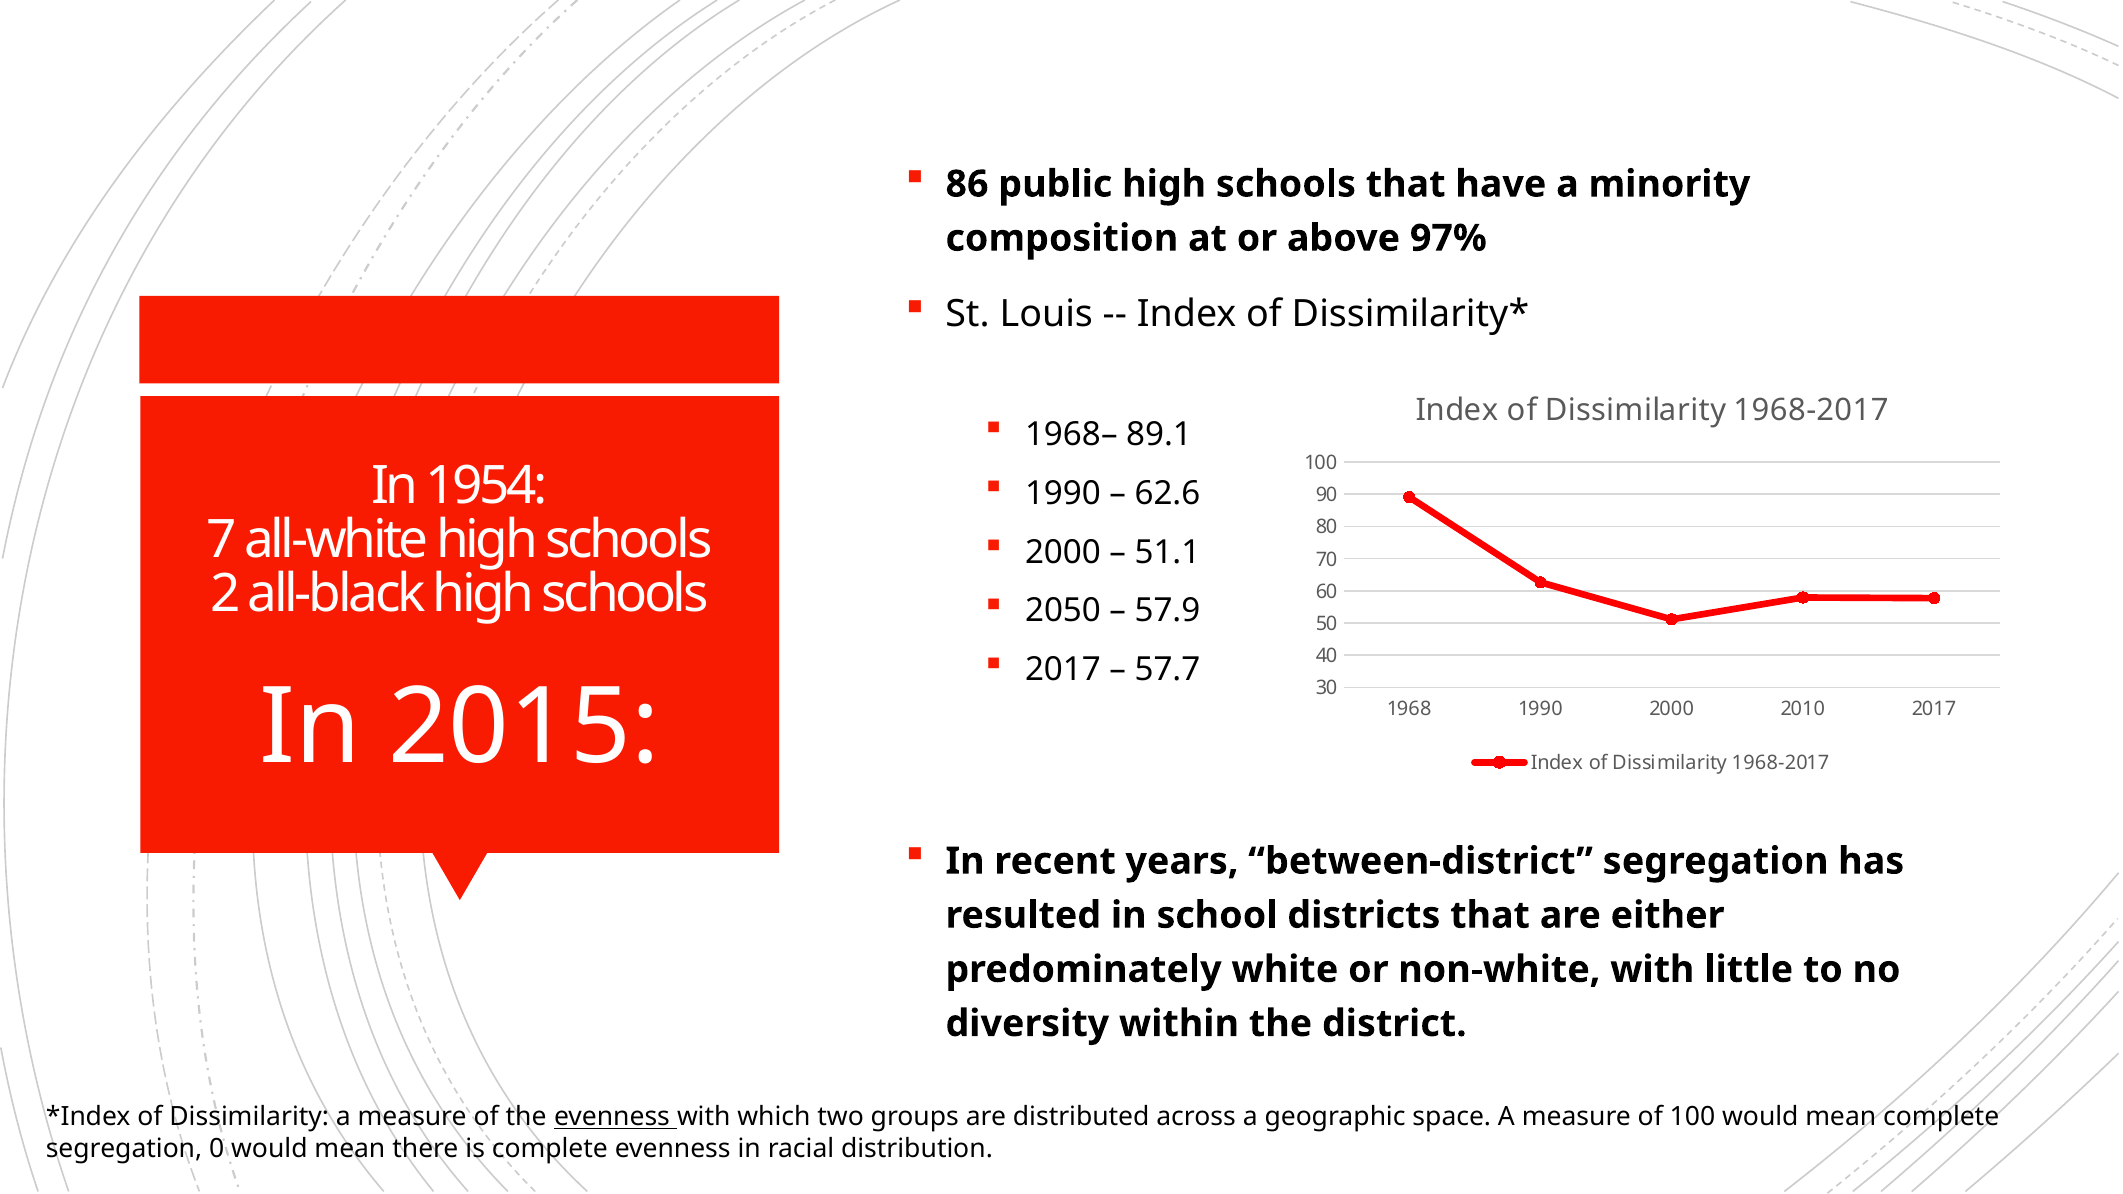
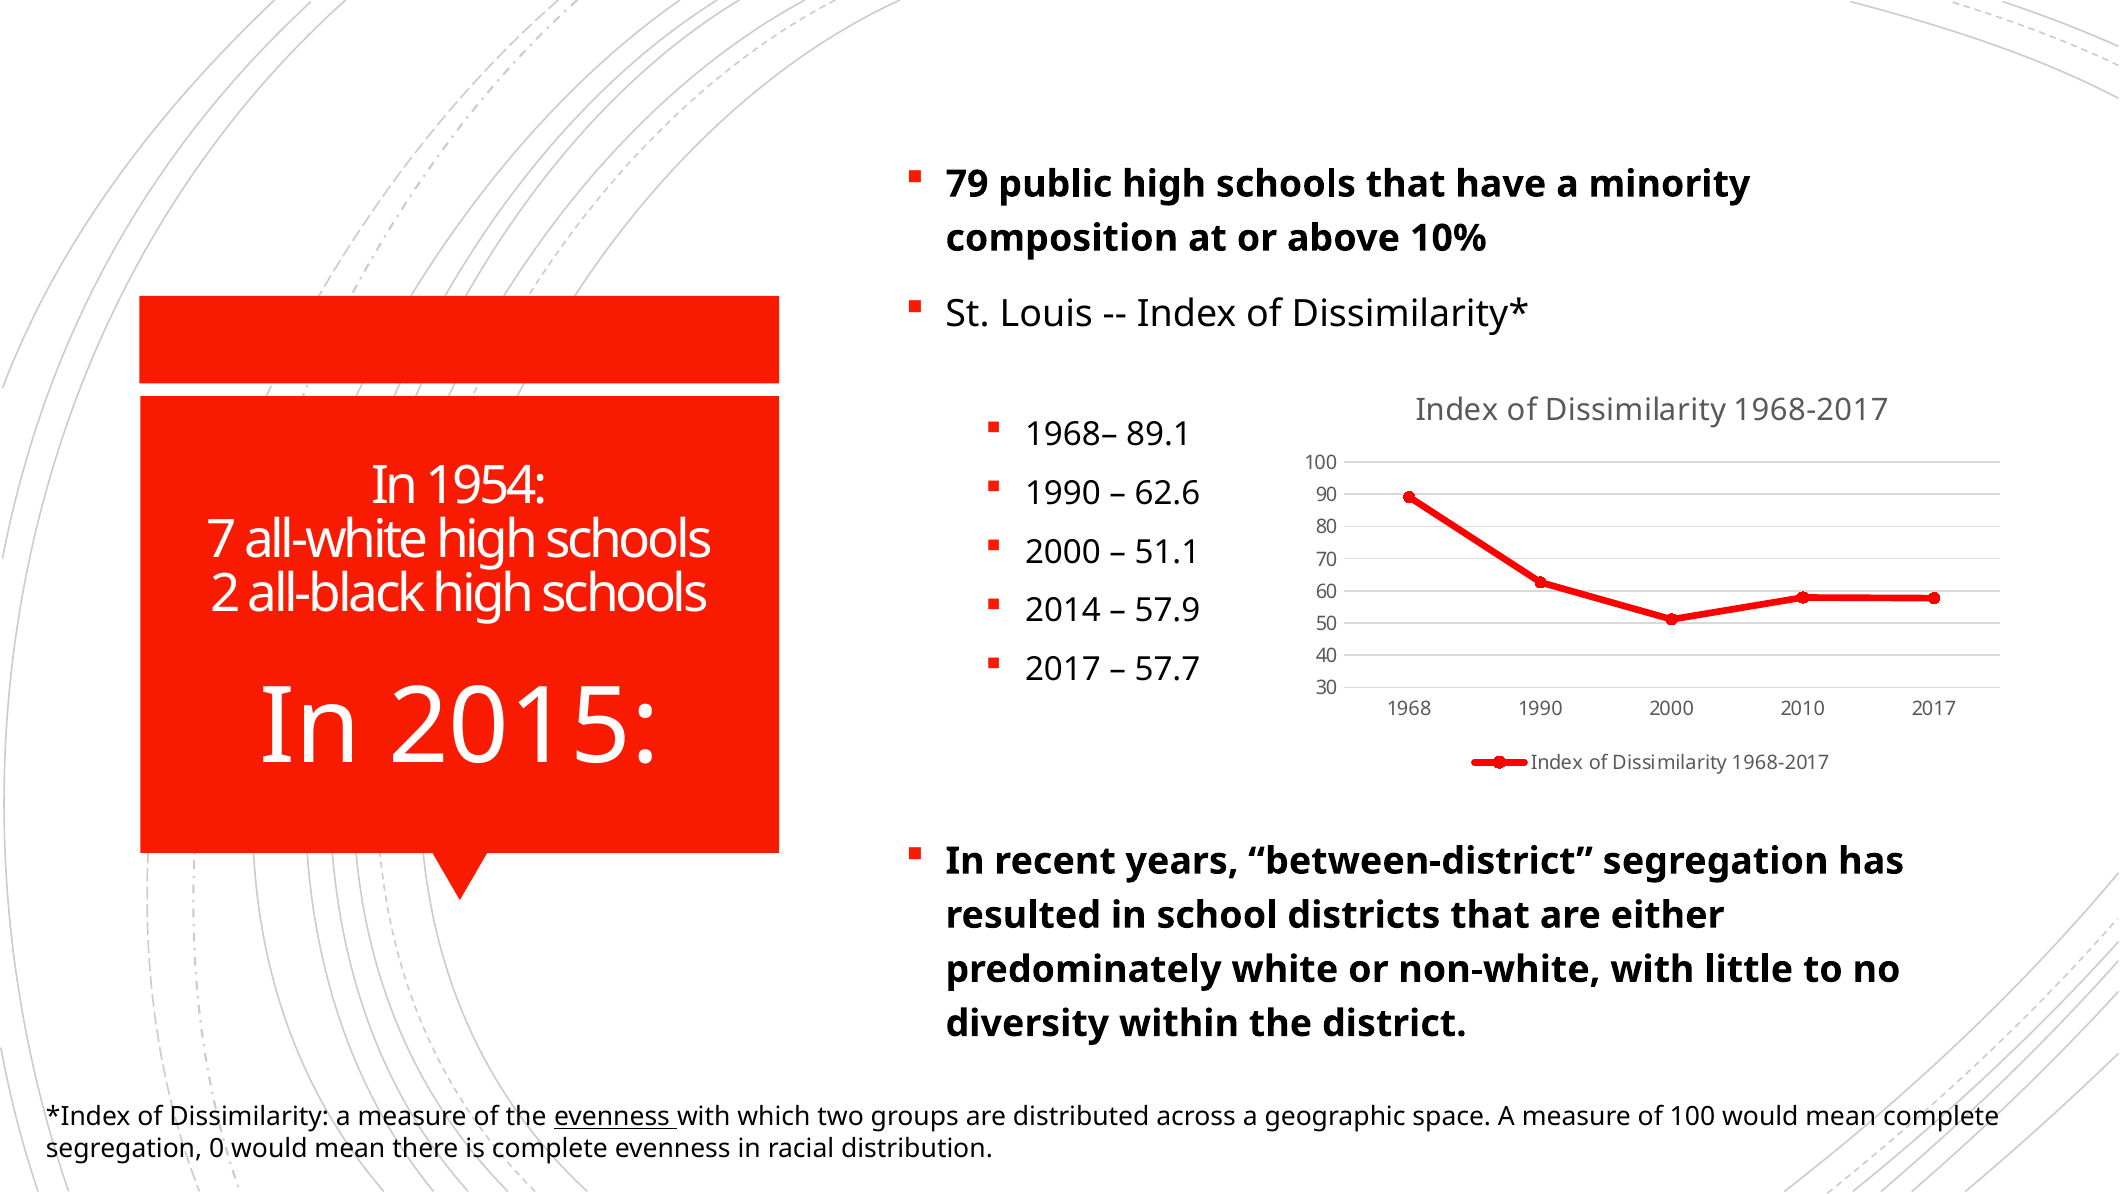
86: 86 -> 79
97%: 97% -> 10%
2050: 2050 -> 2014
